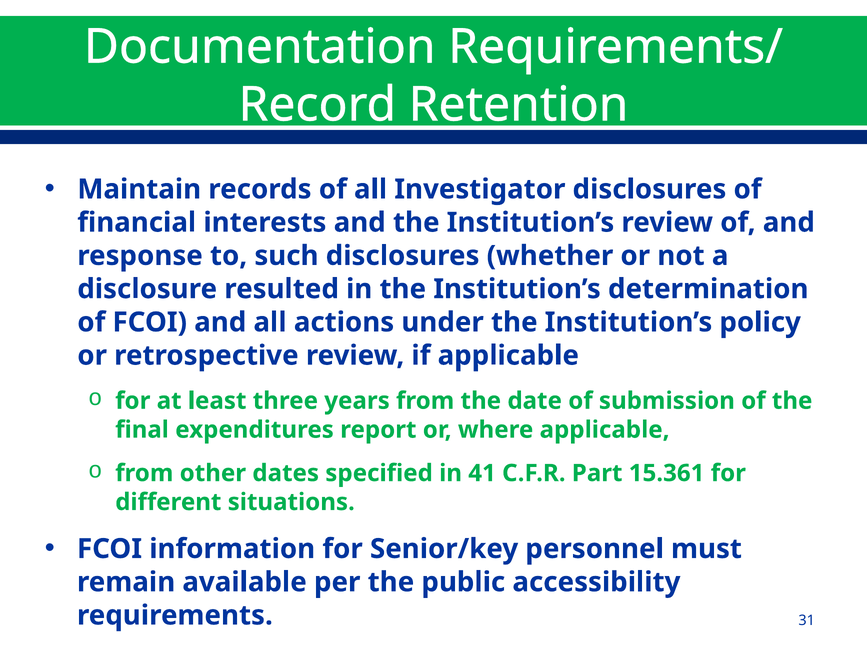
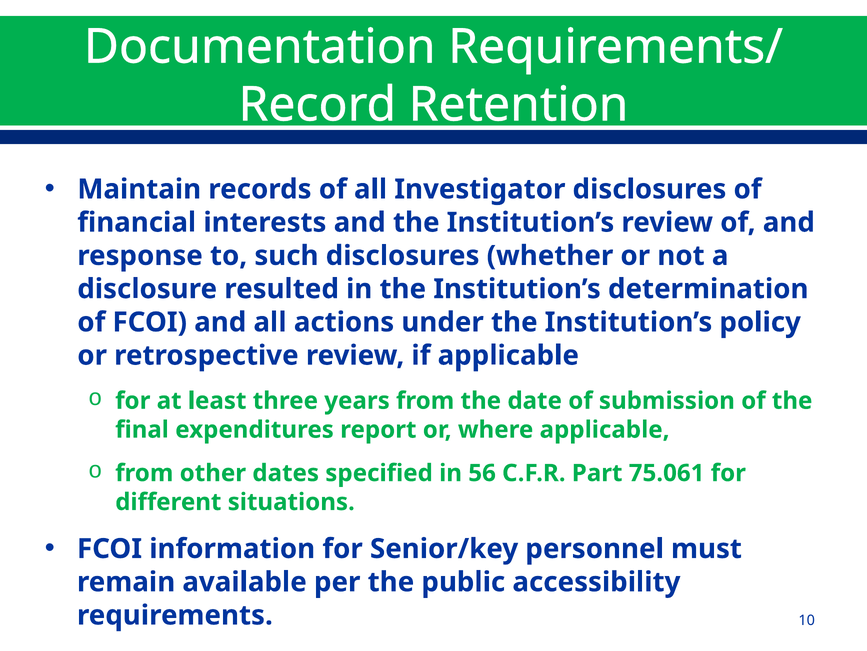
41: 41 -> 56
15.361: 15.361 -> 75.061
31: 31 -> 10
